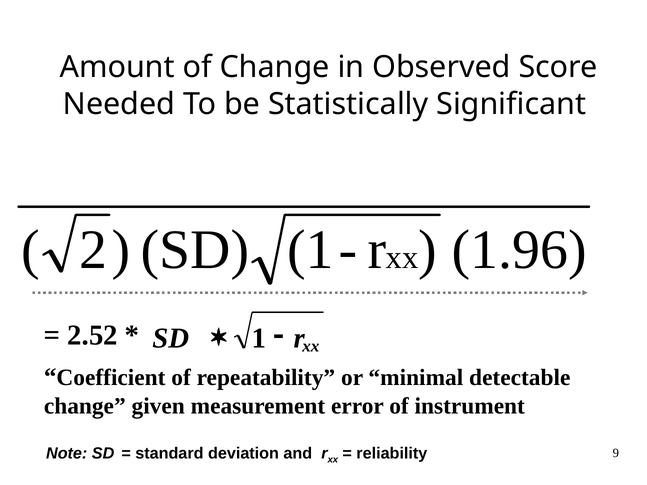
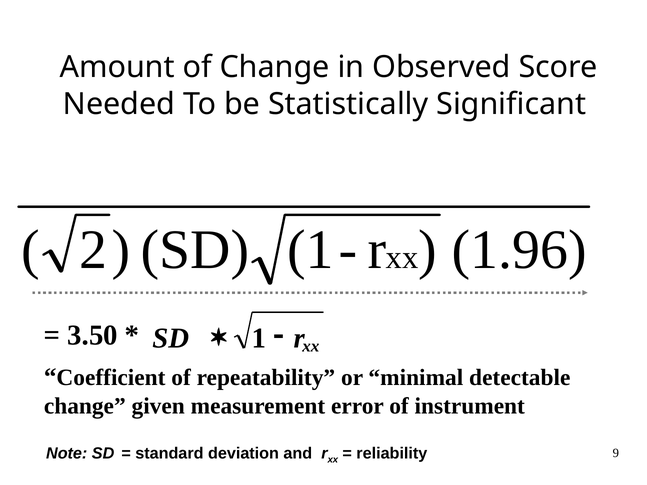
2.52: 2.52 -> 3.50
